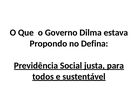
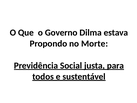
Defina: Defina -> Morte
